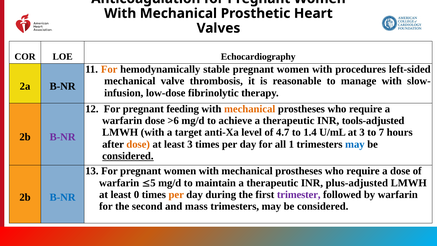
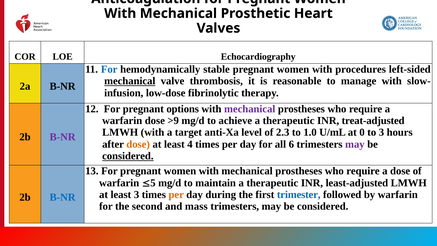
For at (109, 69) colour: orange -> blue
mechanical at (130, 81) underline: none -> present
feeding: feeding -> options
mechanical at (250, 109) colour: orange -> purple
>6: >6 -> >9
tools-adjusted: tools-adjusted -> treat-adjusted
4.7: 4.7 -> 2.3
1.4: 1.4 -> 1.0
at 3: 3 -> 0
to 7: 7 -> 3
least 3: 3 -> 4
1: 1 -> 6
may at (355, 144) colour: blue -> purple
plus-adjusted: plus-adjusted -> least-adjusted
least 0: 0 -> 3
trimester colour: purple -> blue
